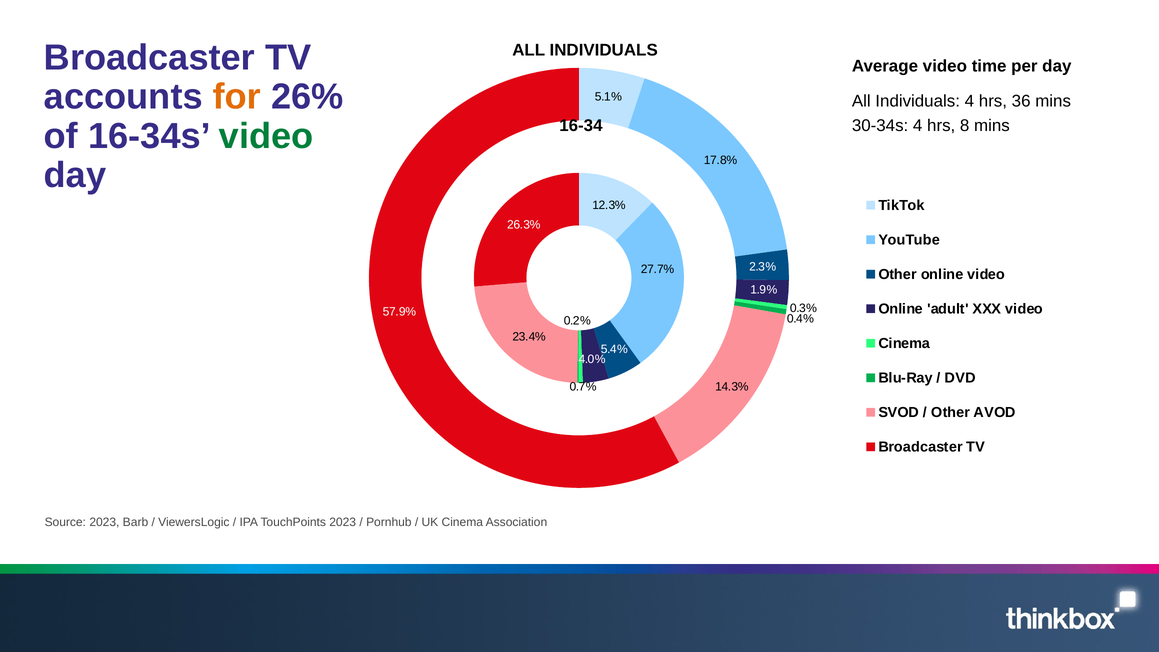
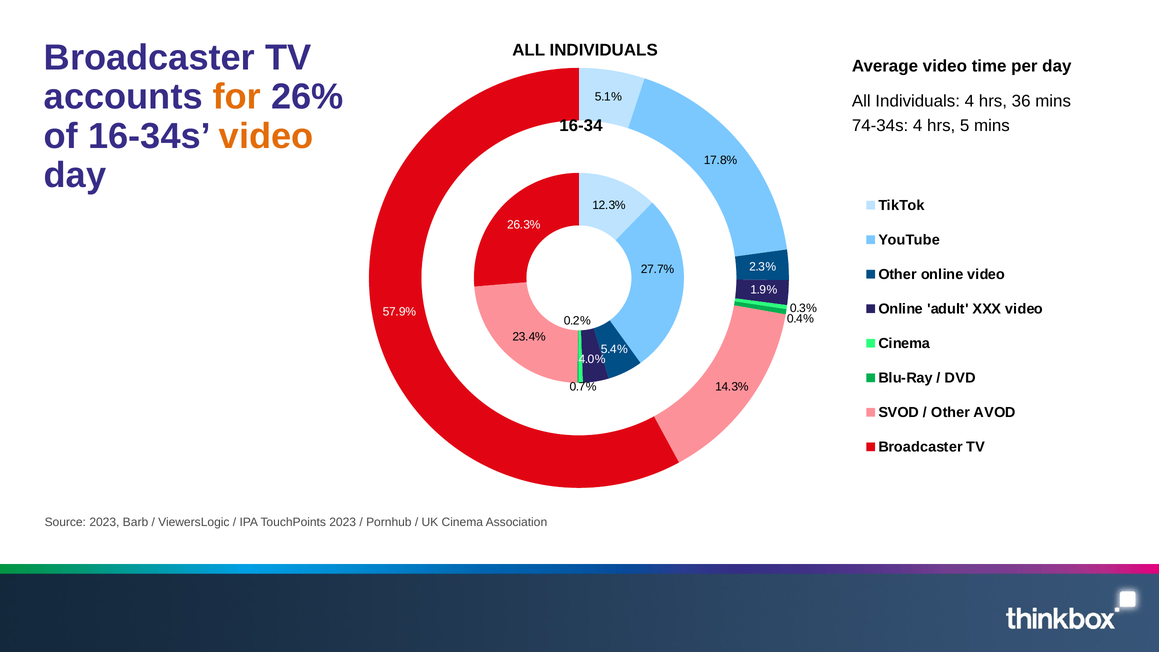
30-34s: 30-34s -> 74-34s
8: 8 -> 5
video at (266, 136) colour: green -> orange
